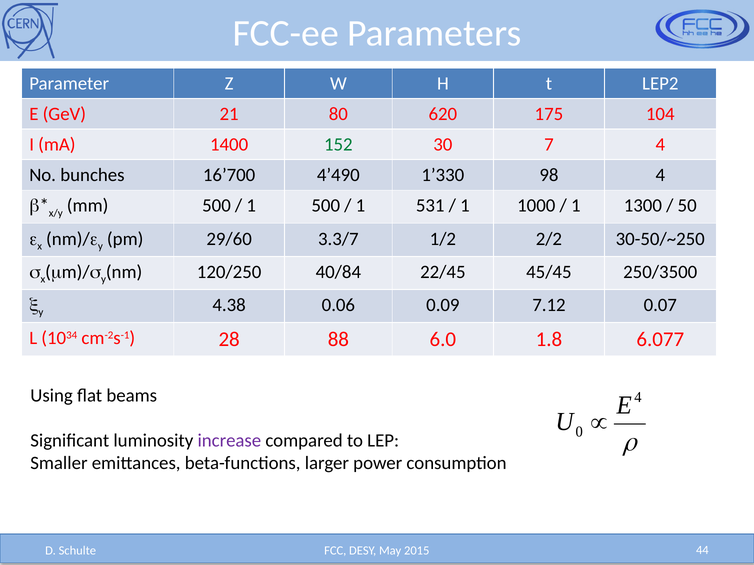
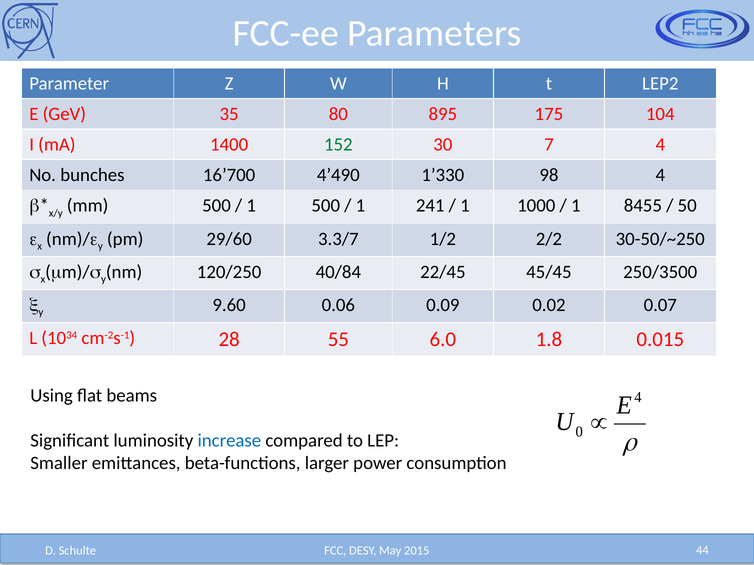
21: 21 -> 35
620: 620 -> 895
531: 531 -> 241
1300: 1300 -> 8455
4.38: 4.38 -> 9.60
7.12: 7.12 -> 0.02
88: 88 -> 55
6.077: 6.077 -> 0.015
increase colour: purple -> blue
